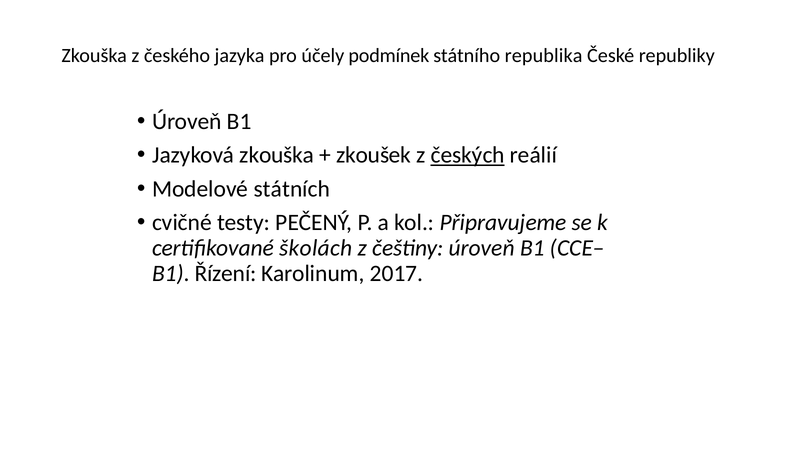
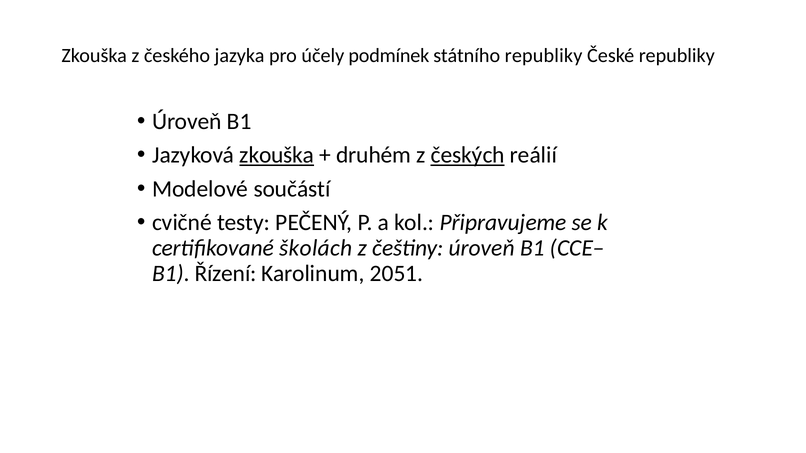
státního republika: republika -> republiky
zkouška at (277, 155) underline: none -> present
zkoušek: zkoušek -> druhém
státních: státních -> součástí
2017: 2017 -> 2051
